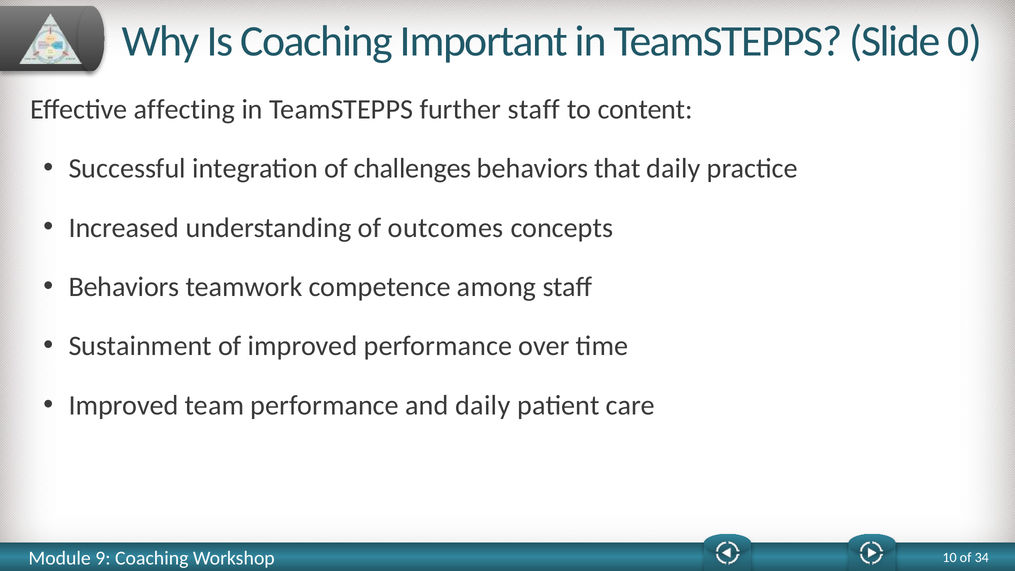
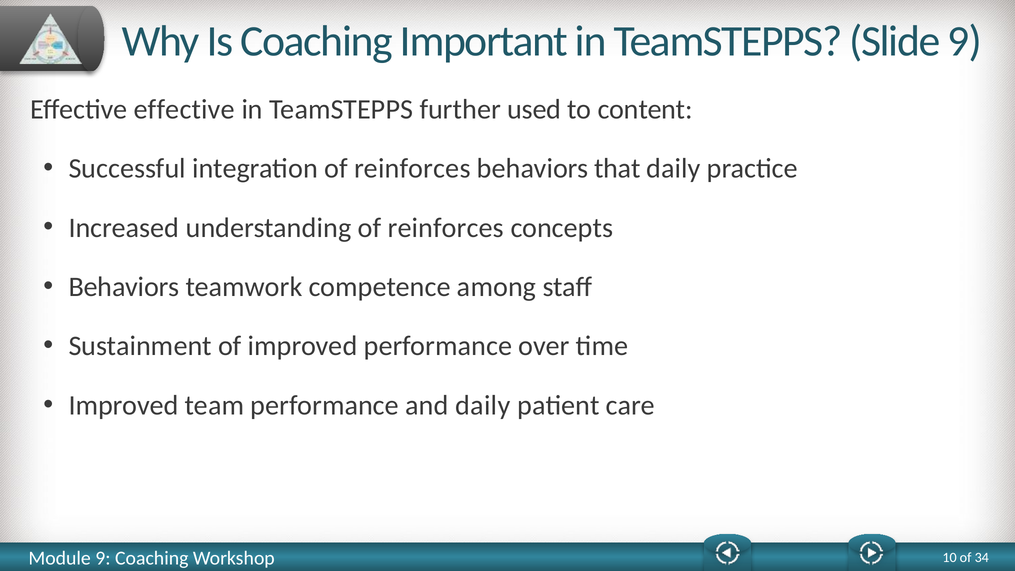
Slide 0: 0 -> 9
Effective affecting: affecting -> effective
further staff: staff -> used
integration of challenges: challenges -> reinforces
understanding of outcomes: outcomes -> reinforces
